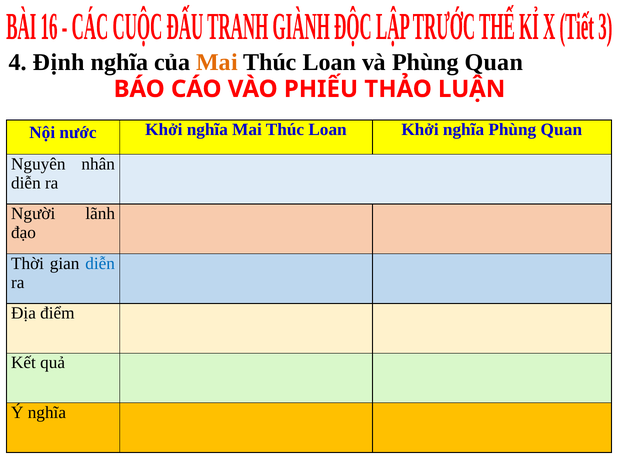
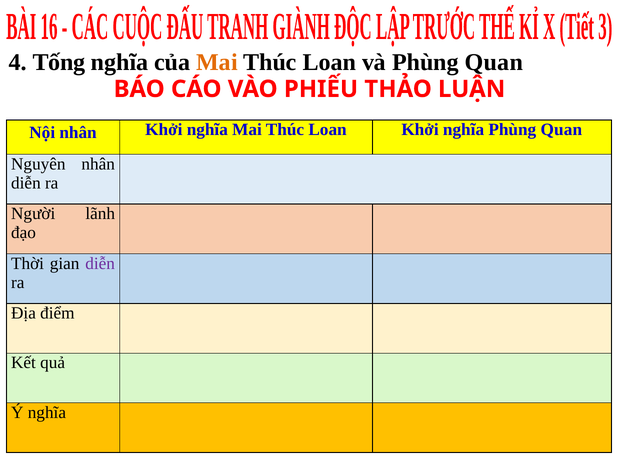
Định: Định -> Tống
Nội nước: nước -> nhân
diễn at (100, 263) colour: blue -> purple
